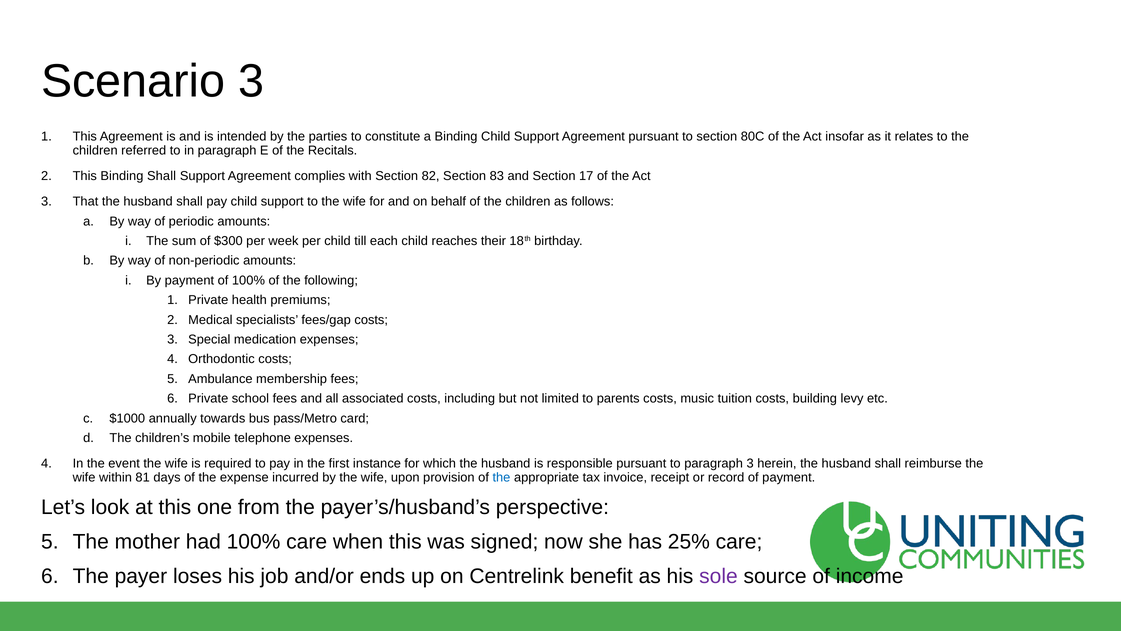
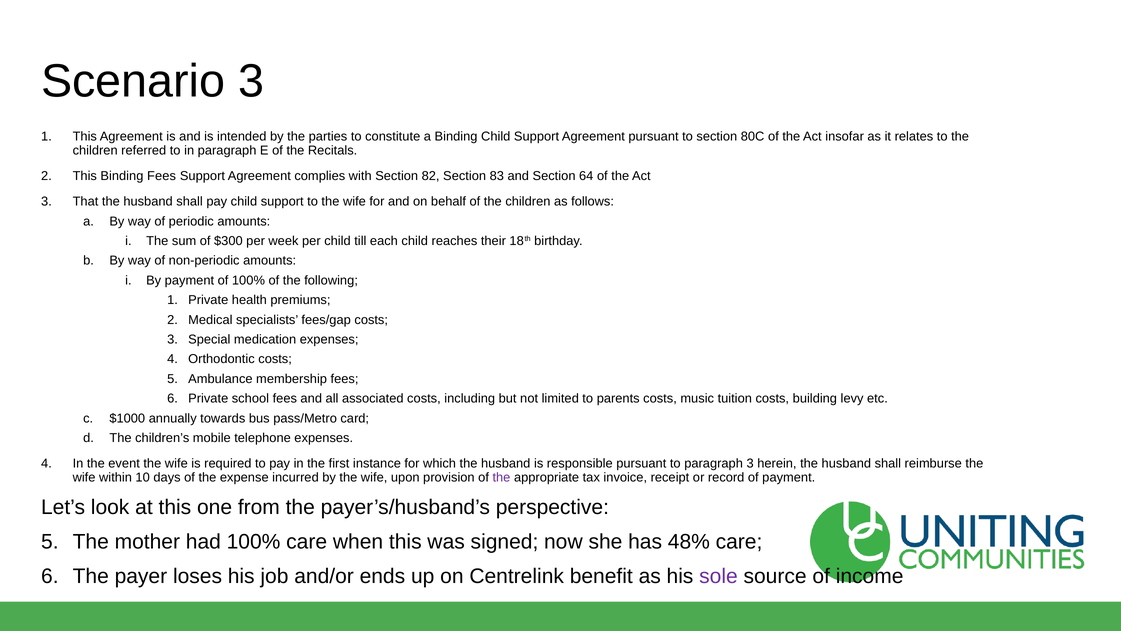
Binding Shall: Shall -> Fees
17: 17 -> 64
81: 81 -> 10
the at (501, 477) colour: blue -> purple
25%: 25% -> 48%
